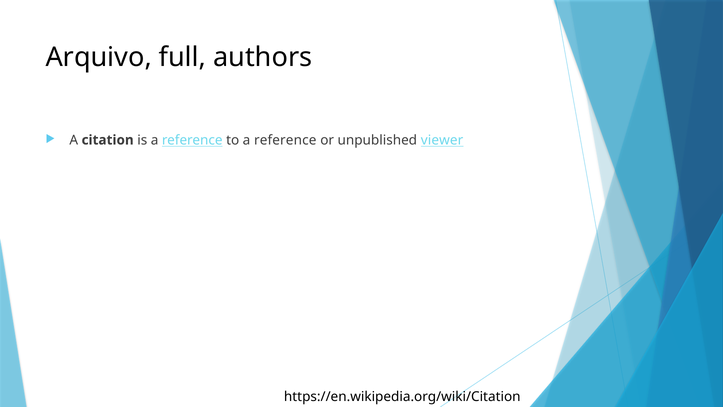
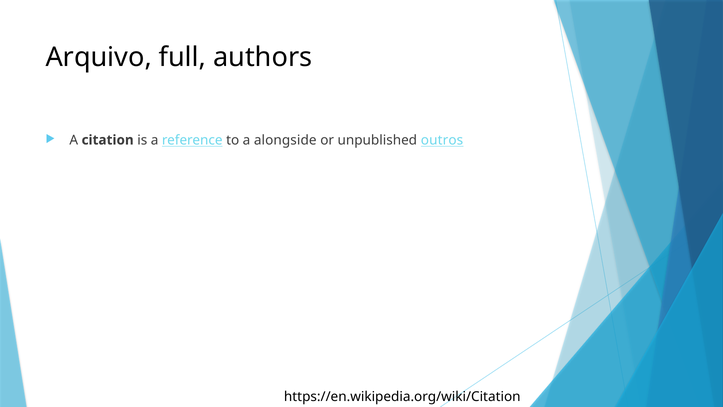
to a reference: reference -> alongside
viewer: viewer -> outros
